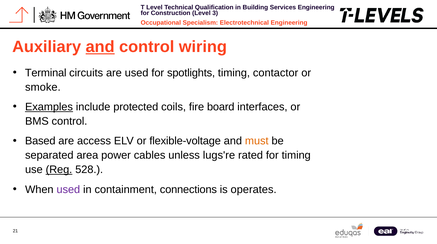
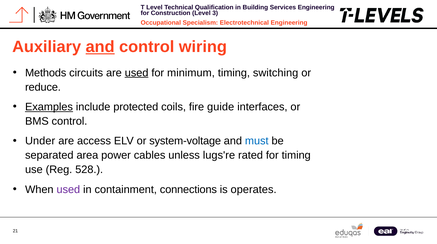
Terminal: Terminal -> Methods
used at (137, 73) underline: none -> present
spotlights: spotlights -> minimum
contactor: contactor -> switching
smoke: smoke -> reduce
board: board -> guide
Based: Based -> Under
flexible-voltage: flexible-voltage -> system-voltage
must colour: orange -> blue
Reg underline: present -> none
